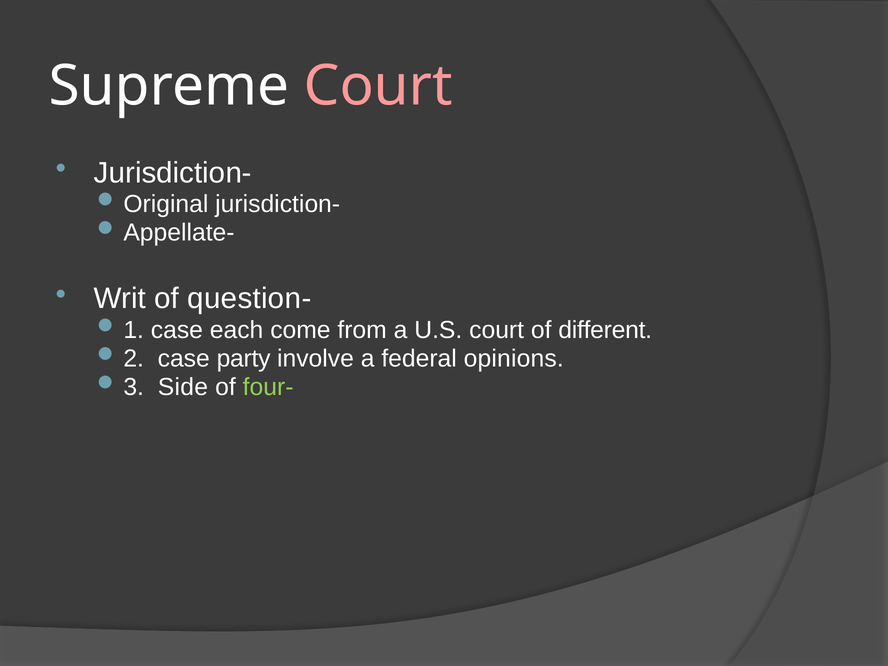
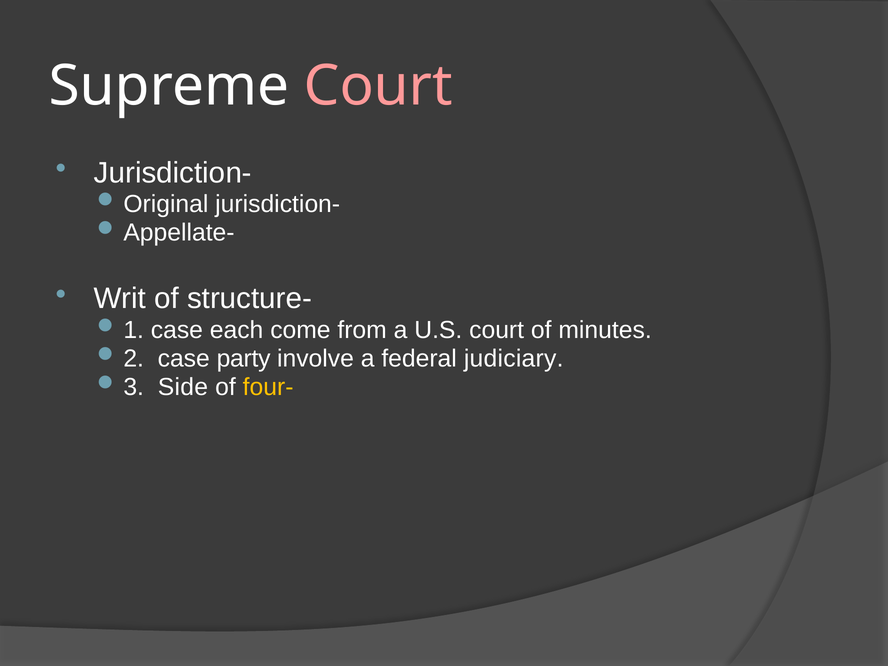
question-: question- -> structure-
different: different -> minutes
opinions: opinions -> judiciary
four- colour: light green -> yellow
